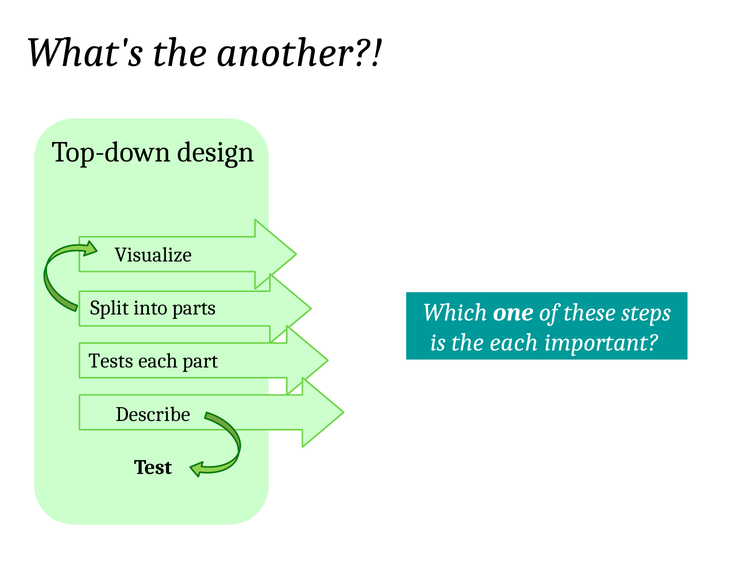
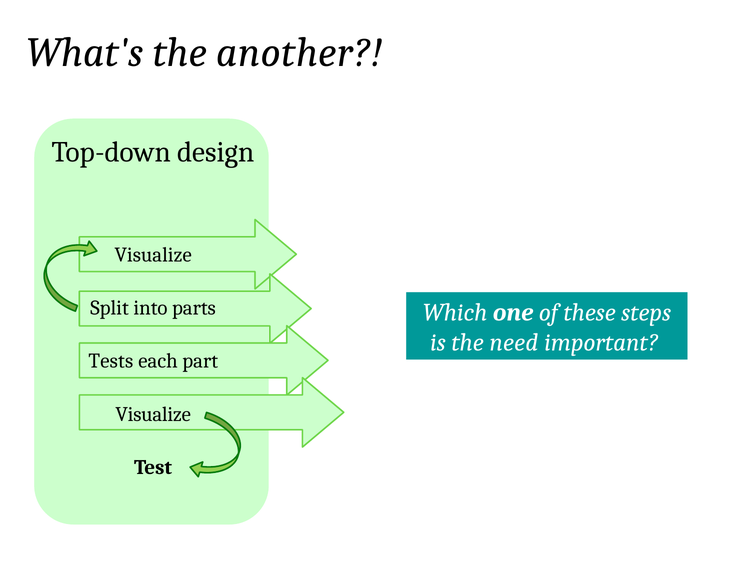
the each: each -> need
Describe at (153, 415): Describe -> Visualize
